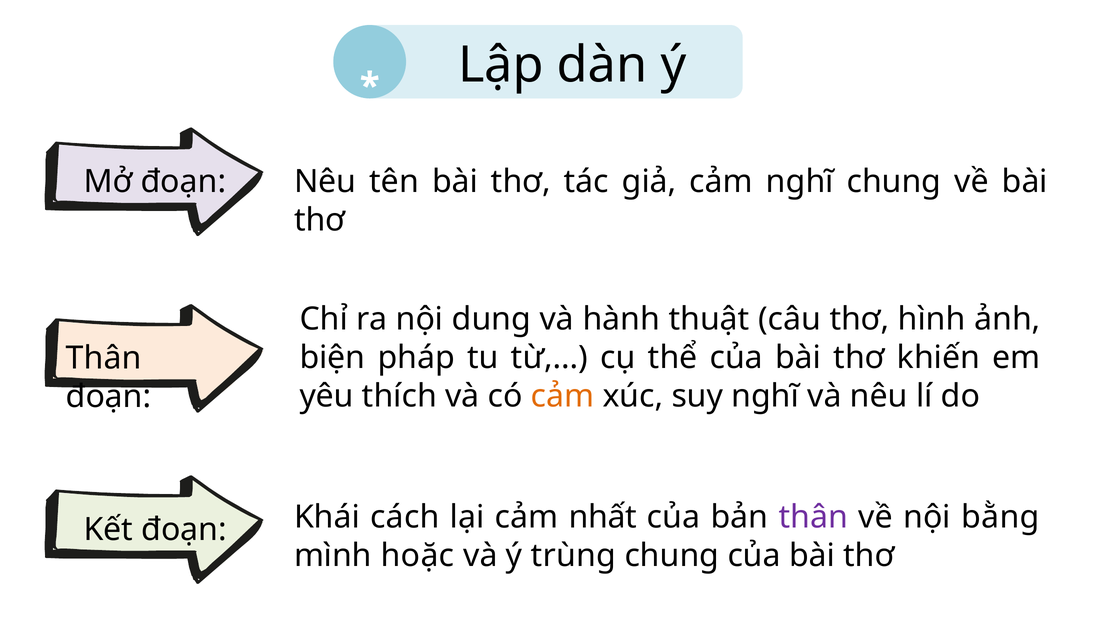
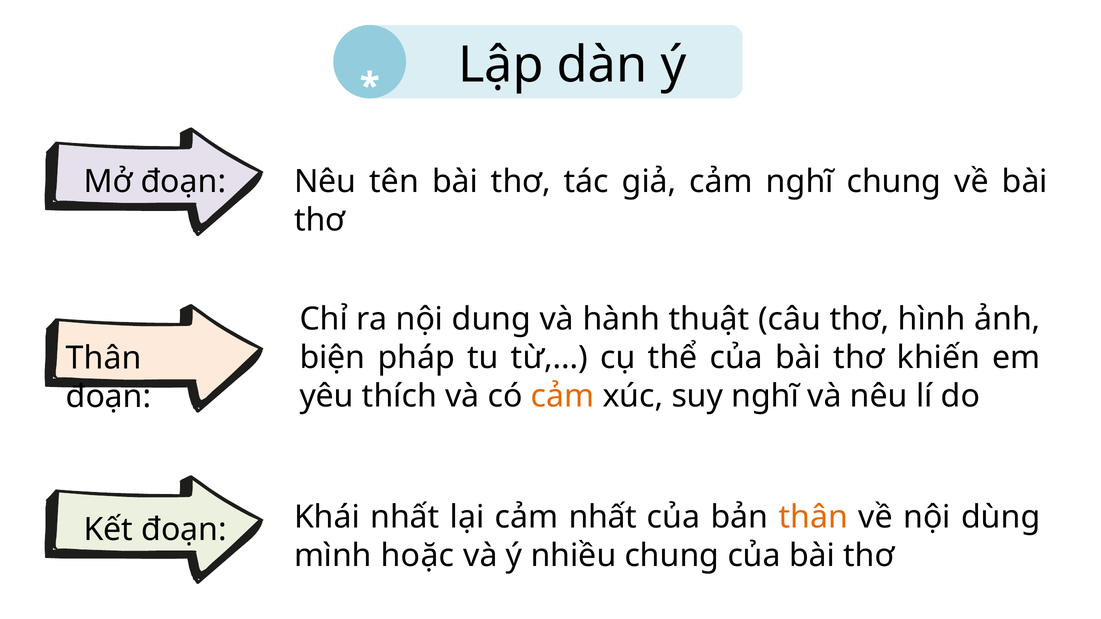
Khái cách: cách -> nhất
thân at (813, 518) colour: purple -> orange
bằng: bằng -> dùng
trùng: trùng -> nhiều
